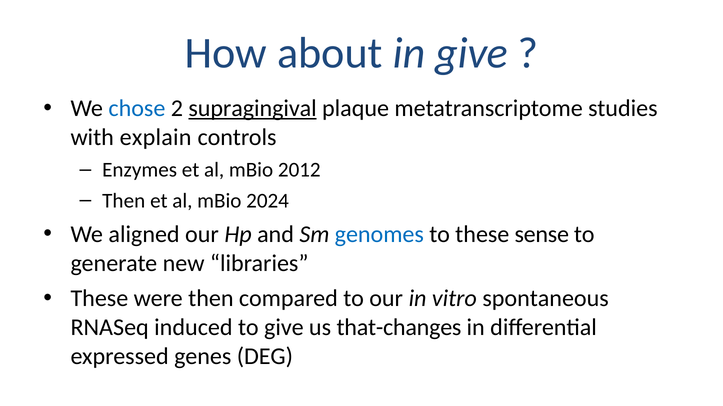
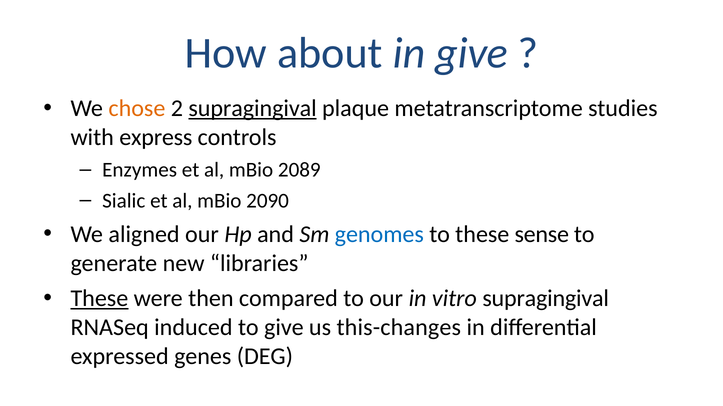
chose colour: blue -> orange
explain: explain -> express
2012: 2012 -> 2089
Then at (124, 201): Then -> Sialic
2024: 2024 -> 2090
These at (99, 299) underline: none -> present
vitro spontaneous: spontaneous -> supragingival
that-changes: that-changes -> this-changes
